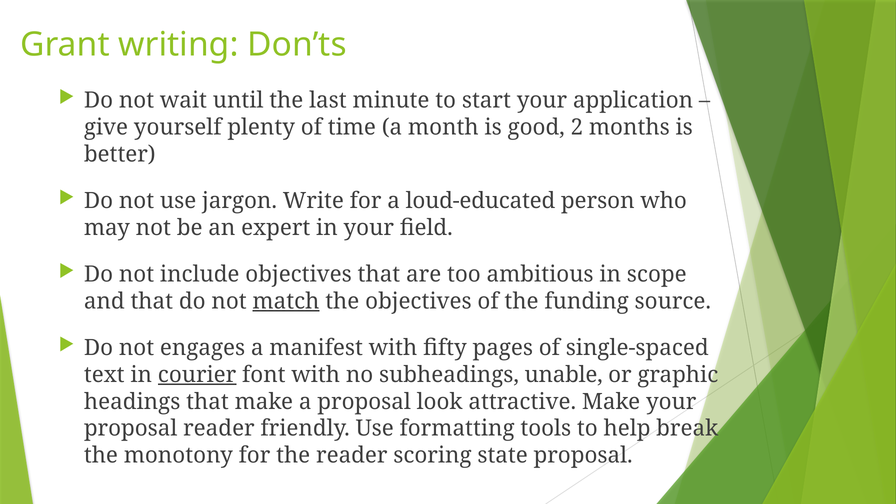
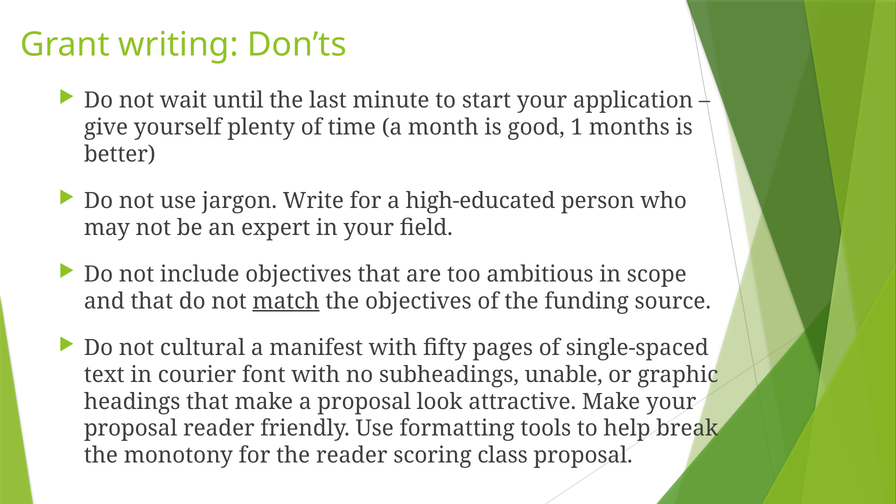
2: 2 -> 1
loud-educated: loud-educated -> high-educated
engages: engages -> cultural
courier underline: present -> none
state: state -> class
